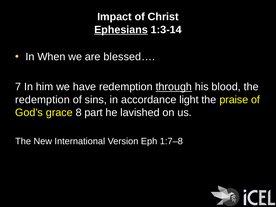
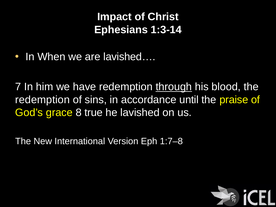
Ephesians underline: present -> none
blessed…: blessed… -> lavished…
light: light -> until
part: part -> true
